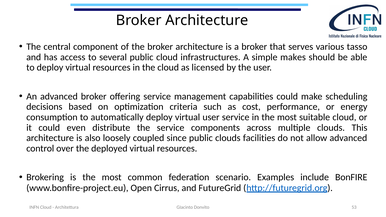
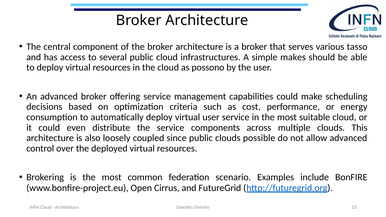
licensed: licensed -> possono
facilities: facilities -> possible
